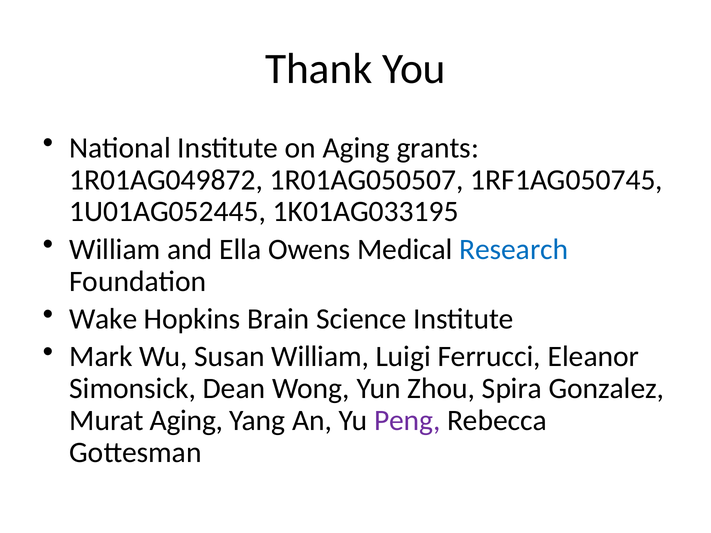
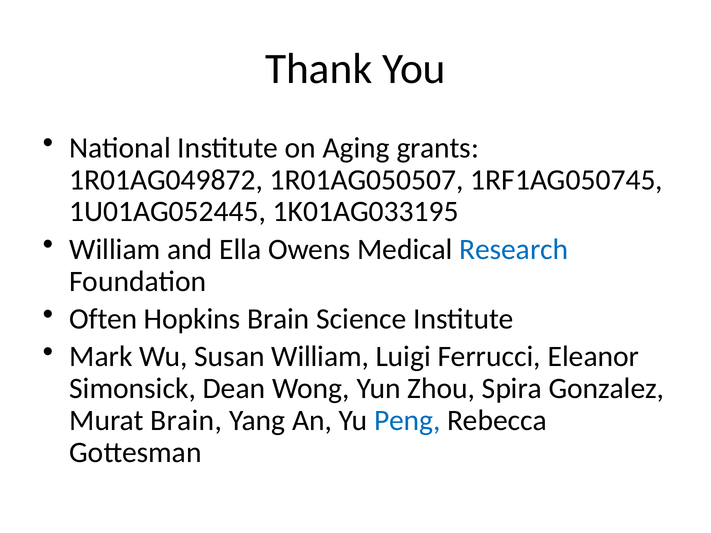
Wake: Wake -> Often
Murat Aging: Aging -> Brain
Peng colour: purple -> blue
